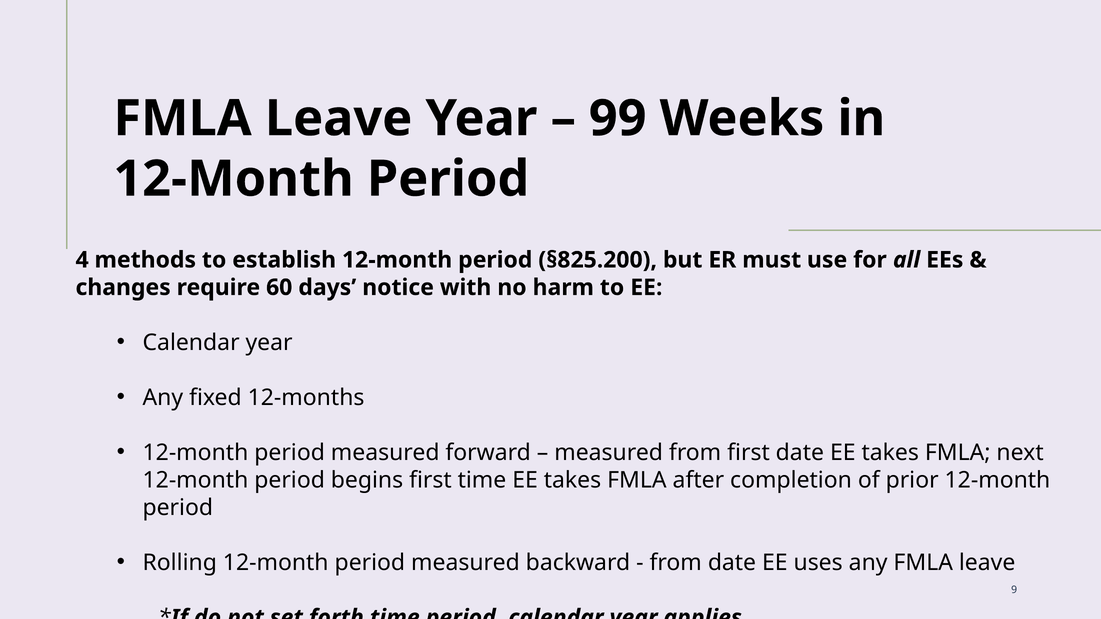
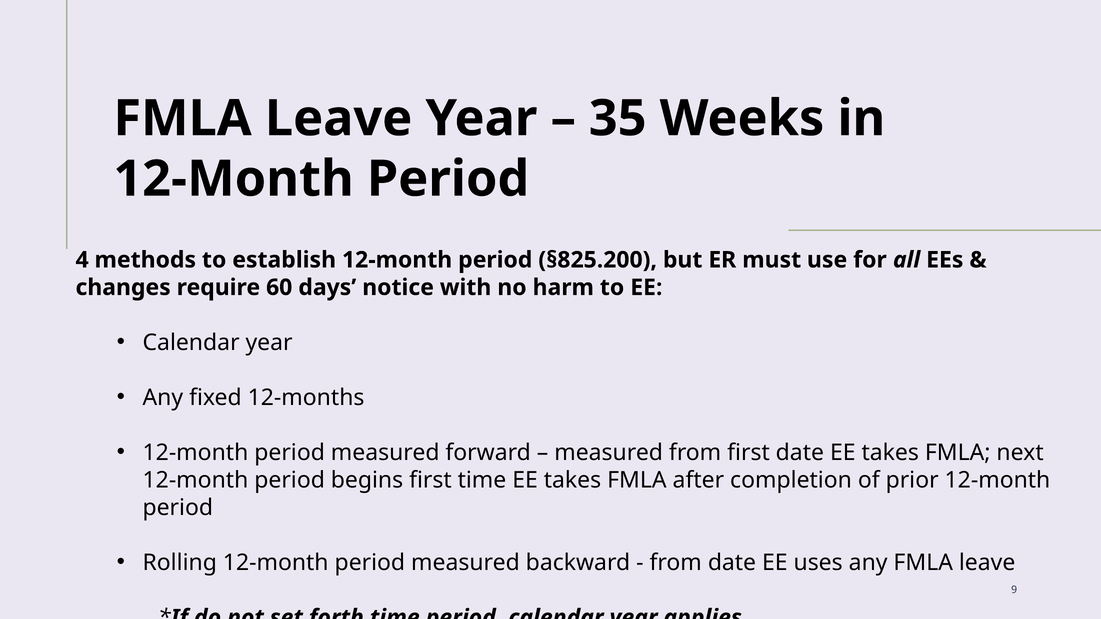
99: 99 -> 35
